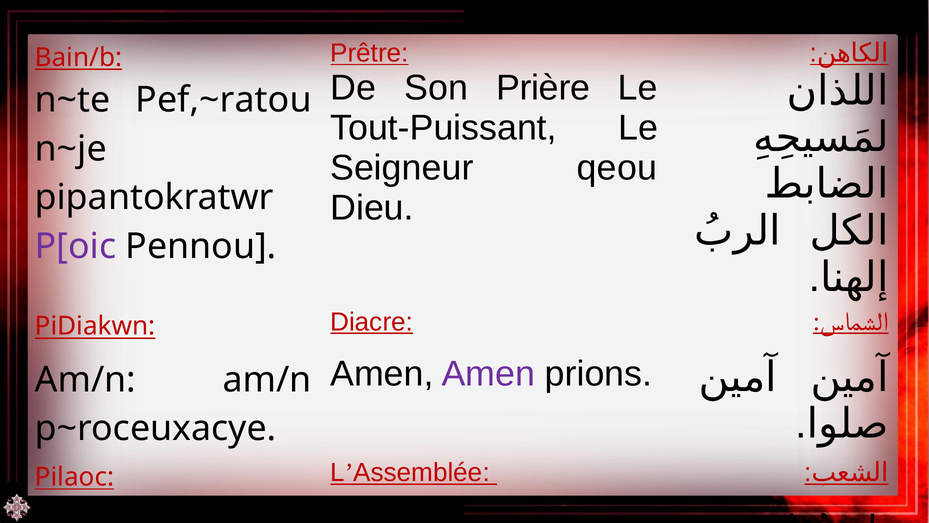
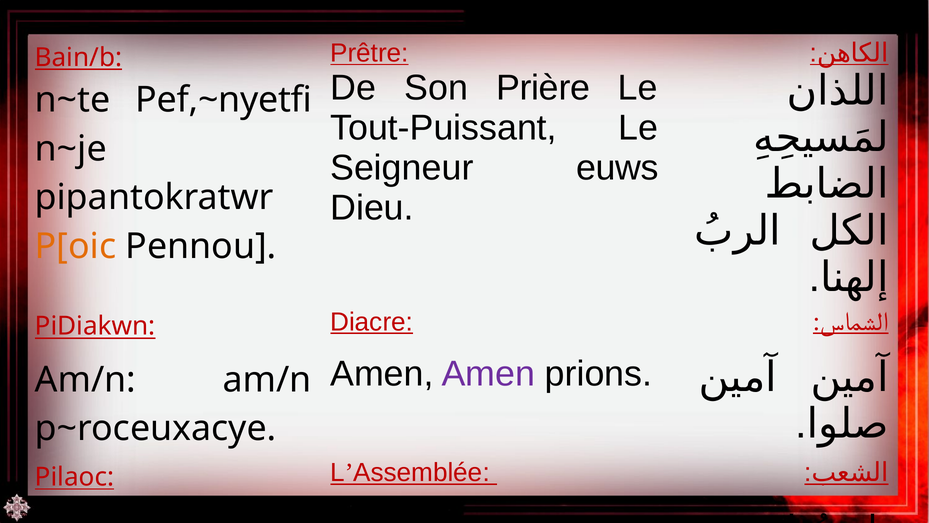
Pef,~ratou: Pef,~ratou -> Pef,~nyetfi
qeou: qeou -> euws
P[oic colour: purple -> orange
